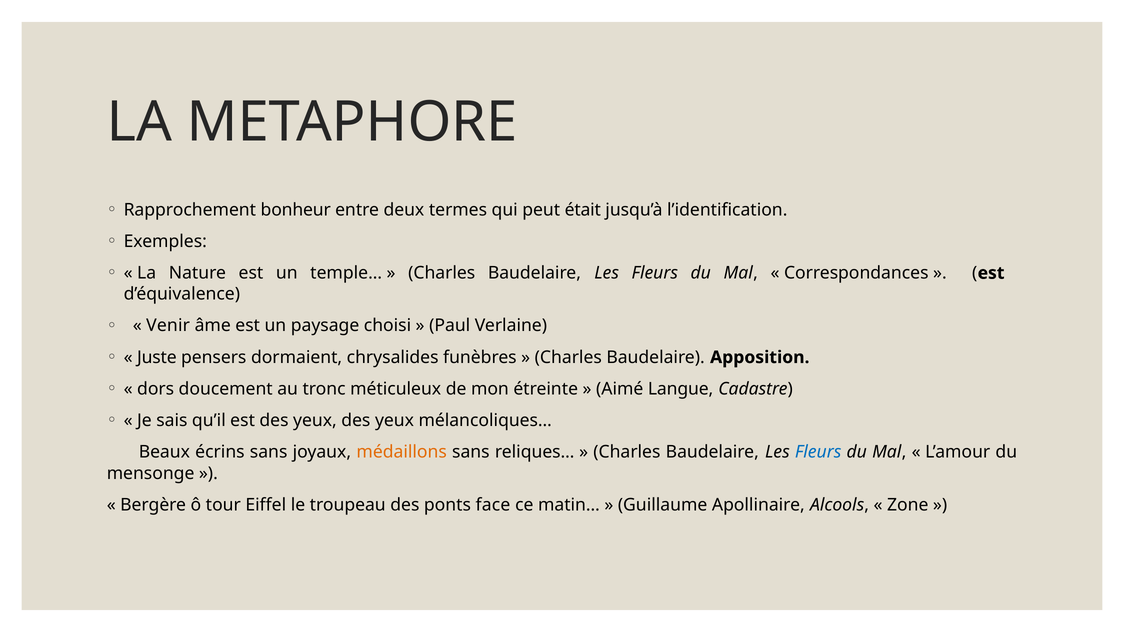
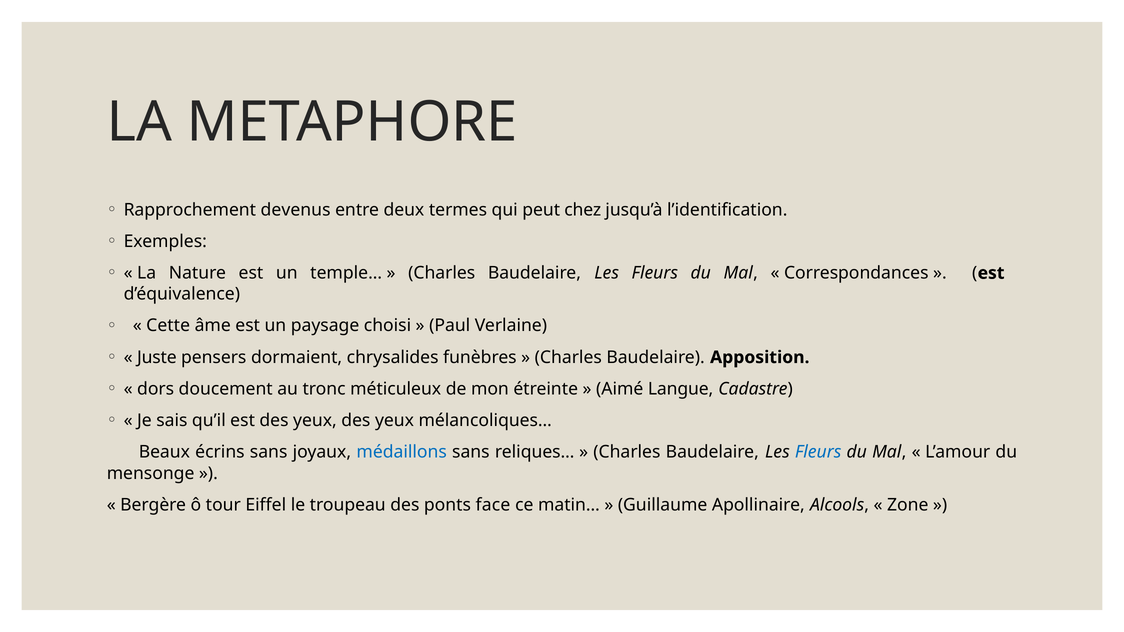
bonheur: bonheur -> devenus
était: était -> chez
Venir: Venir -> Cette
médaillons colour: orange -> blue
